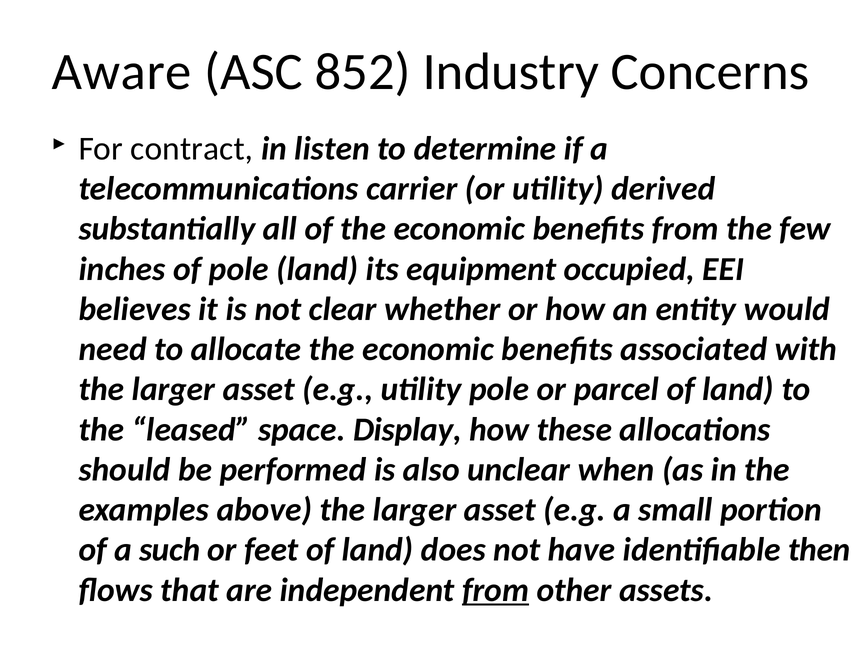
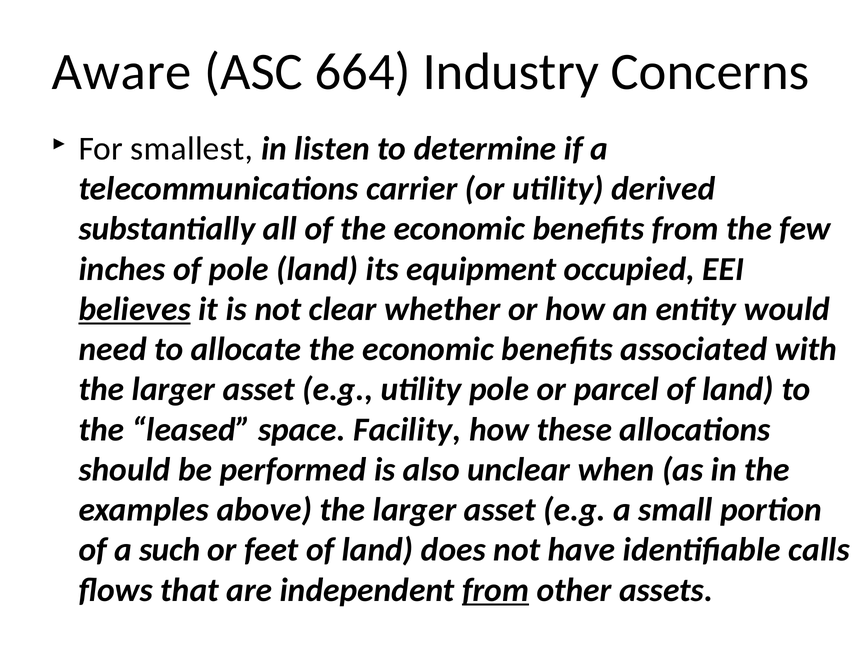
852: 852 -> 664
contract: contract -> smallest
believes underline: none -> present
Display: Display -> Facility
then: then -> calls
